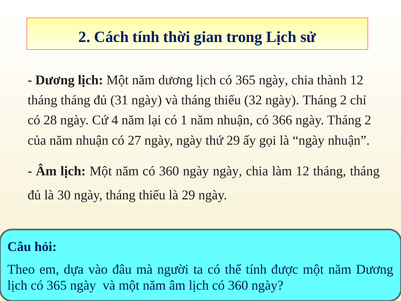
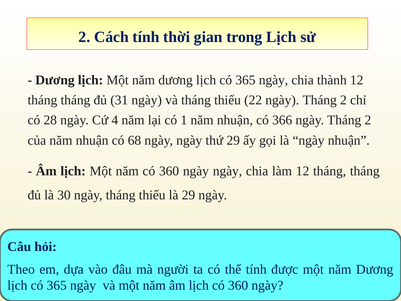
32: 32 -> 22
27: 27 -> 68
